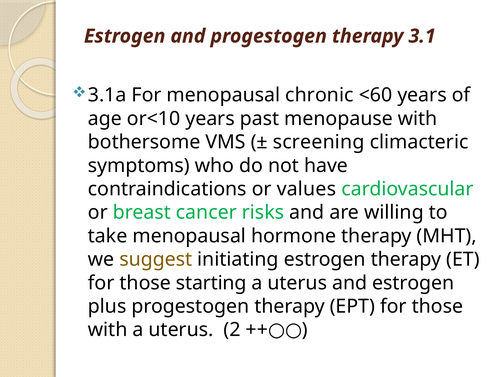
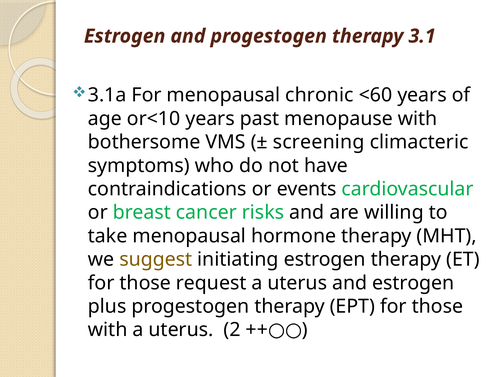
values: values -> events
starting: starting -> request
